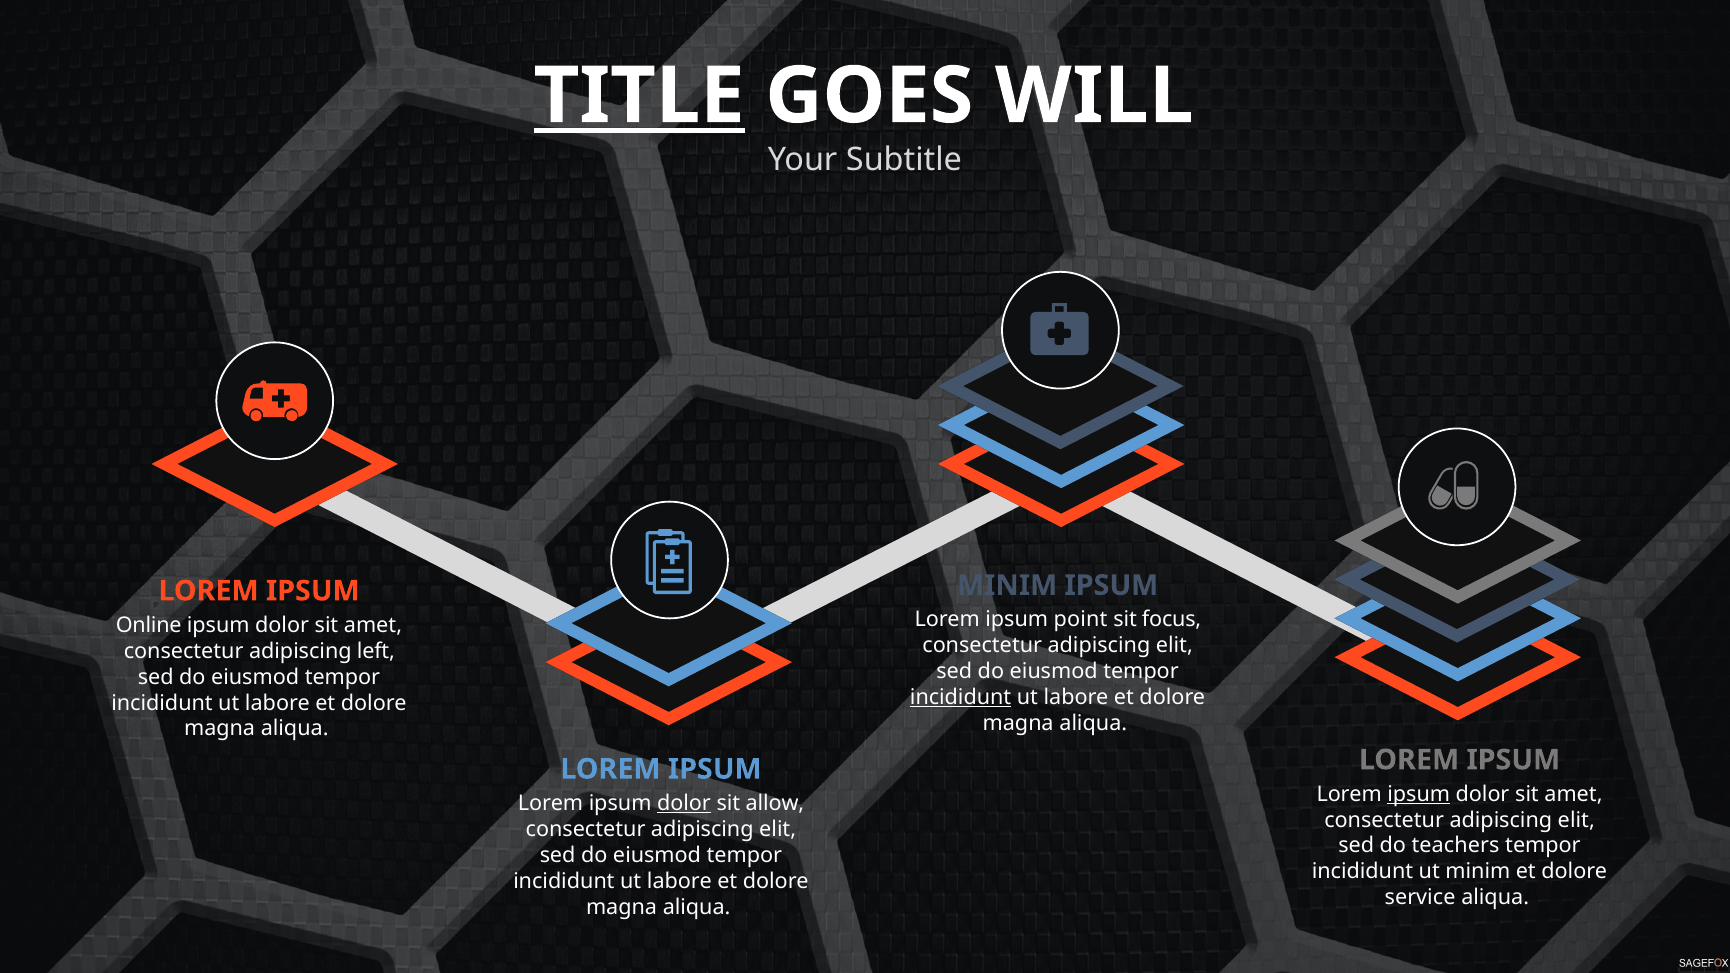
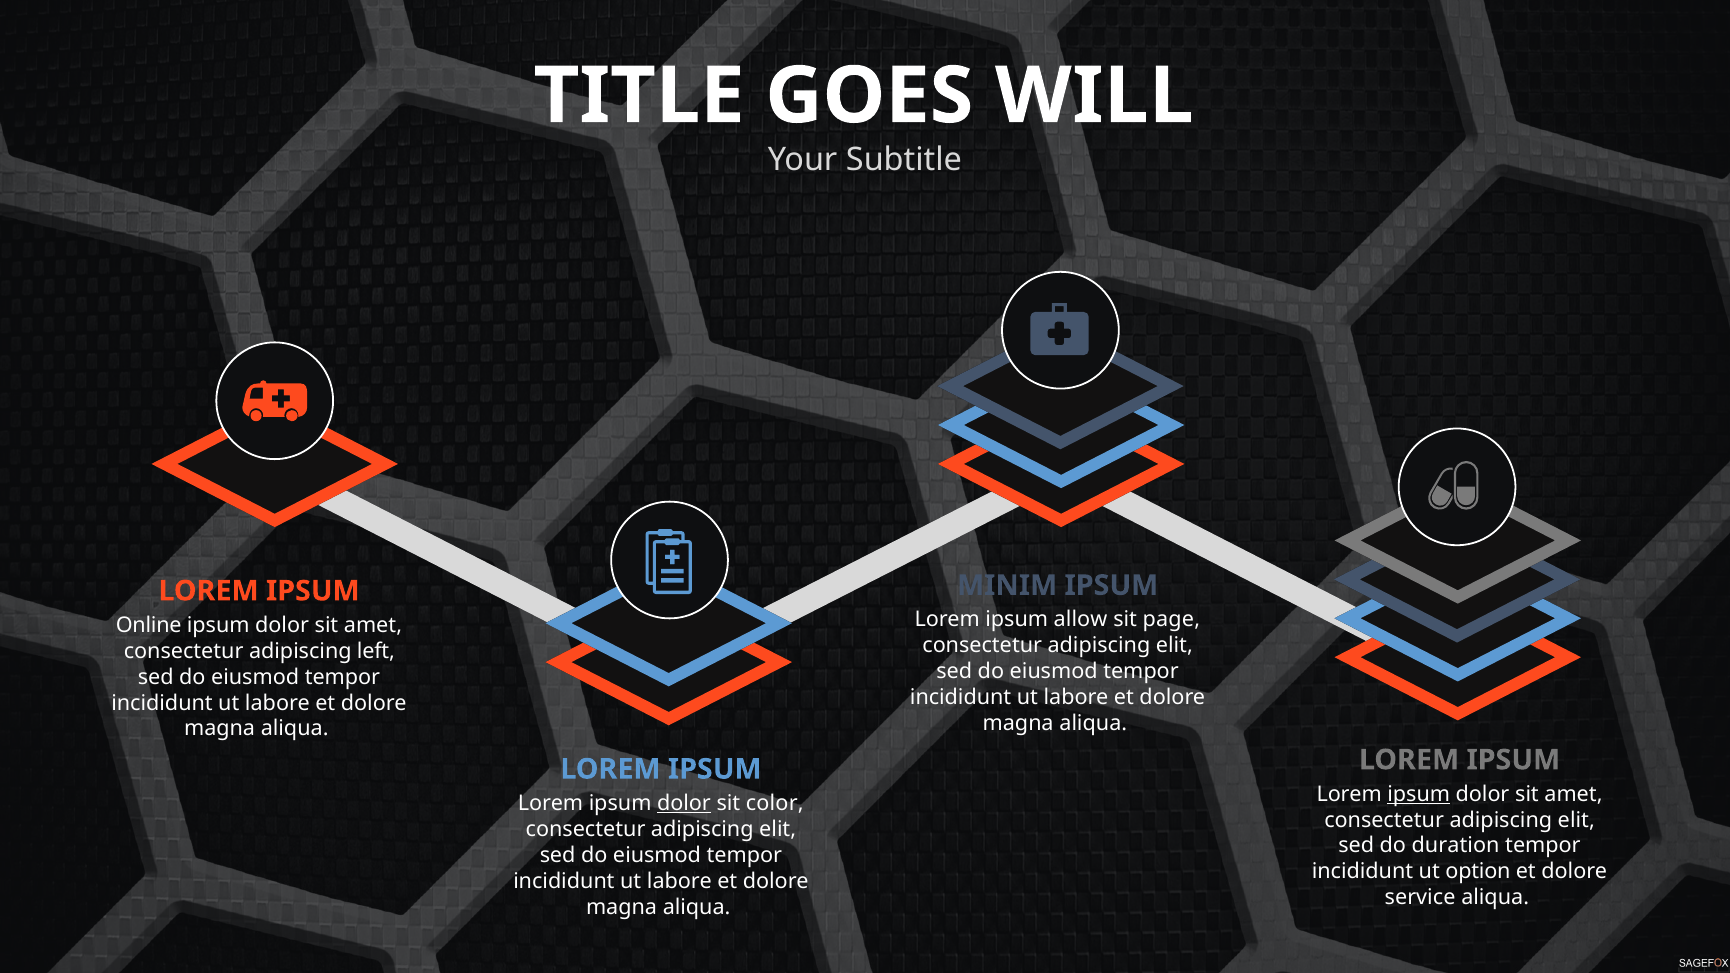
TITLE underline: present -> none
point: point -> allow
focus: focus -> page
incididunt at (961, 697) underline: present -> none
allow: allow -> color
teachers: teachers -> duration
ut minim: minim -> option
